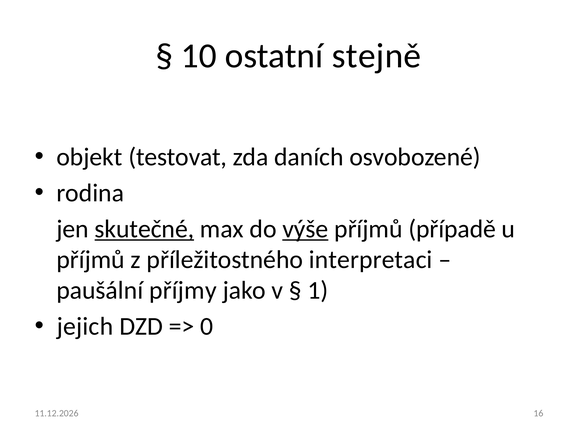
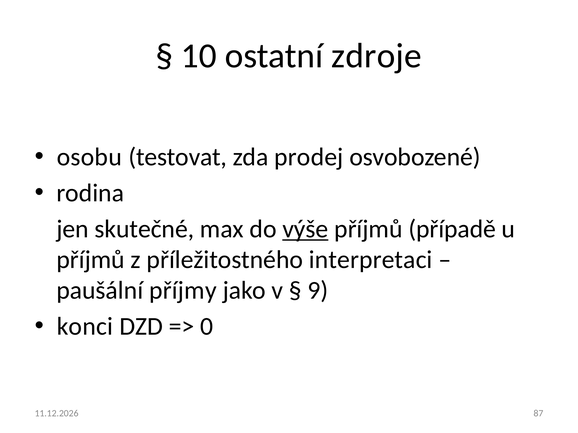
stejně: stejně -> zdroje
objekt: objekt -> osobu
daních: daních -> prodej
skutečné underline: present -> none
1: 1 -> 9
jejich: jejich -> konci
16: 16 -> 87
